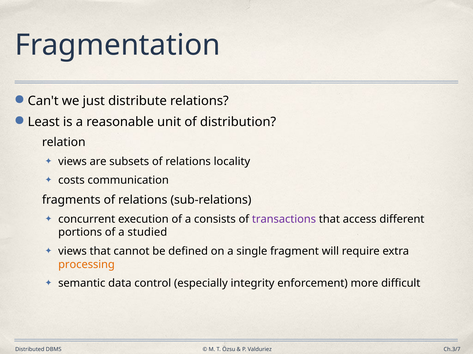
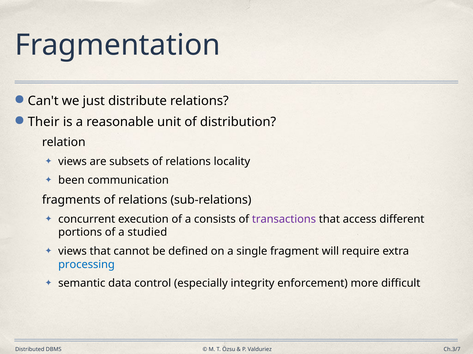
Least: Least -> Their
costs: costs -> been
processing colour: orange -> blue
